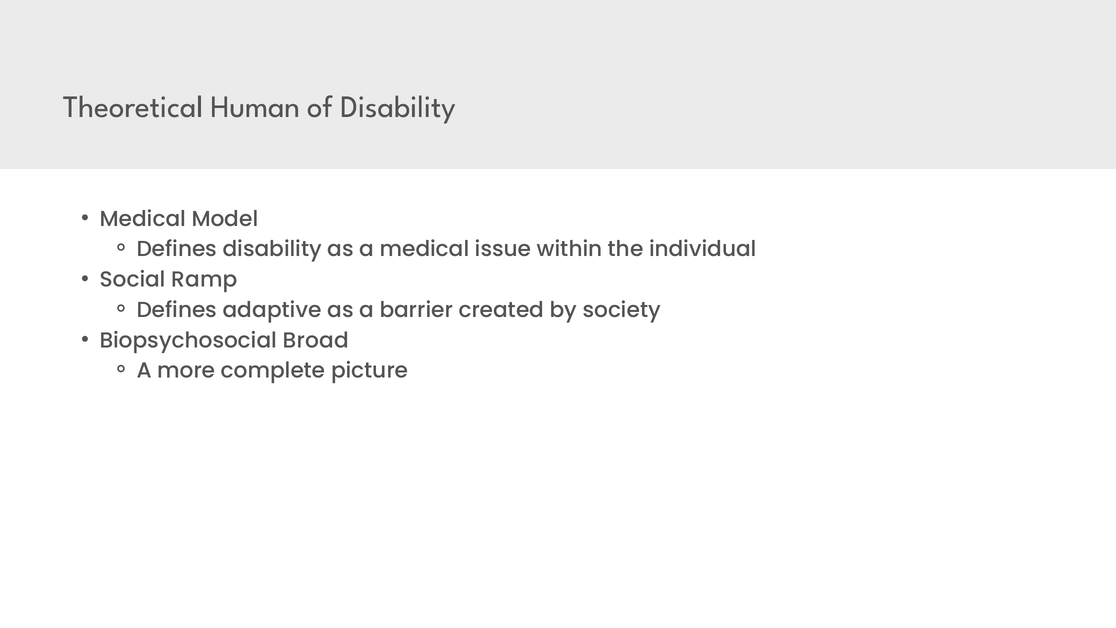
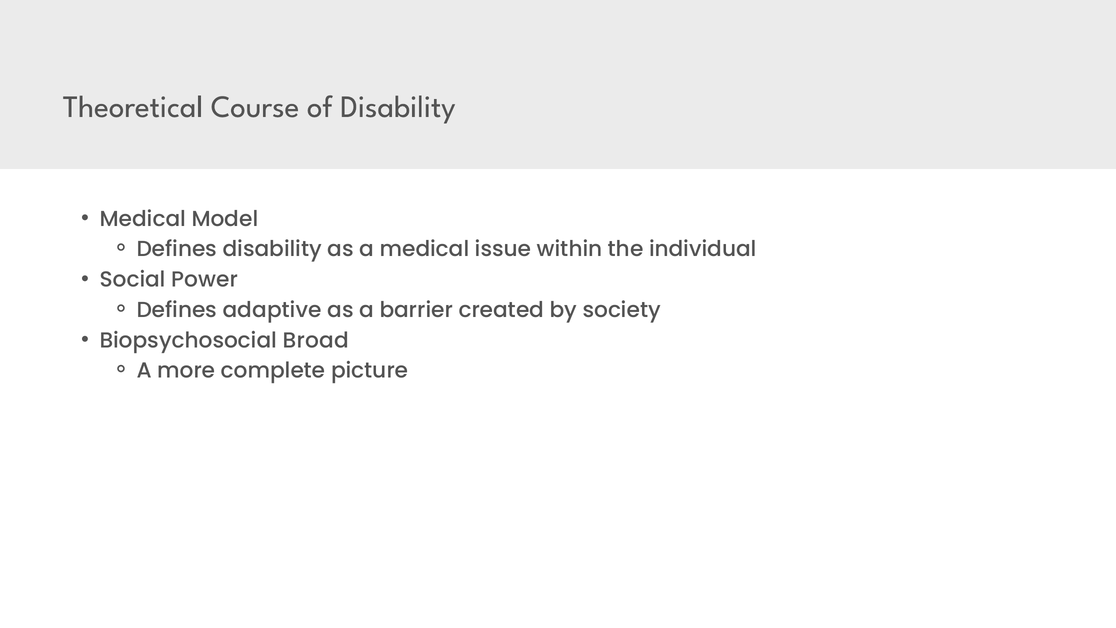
Human: Human -> Course
Ramp: Ramp -> Power
